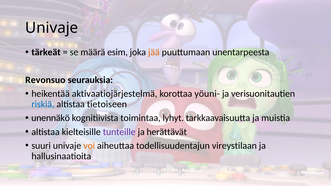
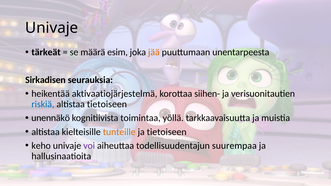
Revonsuo: Revonsuo -> Sirkadisen
yöuni-: yöuni- -> siihen-
lyhyt: lyhyt -> yöllä
tunteille colour: purple -> orange
ja herättävät: herättävät -> tietoiseen
suuri: suuri -> keho
voi colour: orange -> purple
vireystilaan: vireystilaan -> suurempaa
